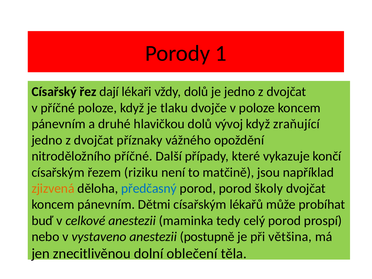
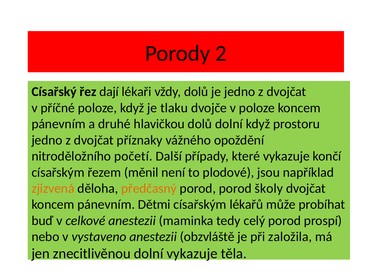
1: 1 -> 2
dolů vývoj: vývoj -> dolní
zraňující: zraňující -> prostoru
nitroděložního příčné: příčné -> početí
riziku: riziku -> měnil
matčině: matčině -> plodové
předčasný colour: blue -> orange
postupně: postupně -> obzvláště
většina: většina -> založila
dolní oblečení: oblečení -> vykazuje
